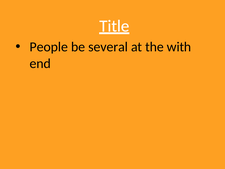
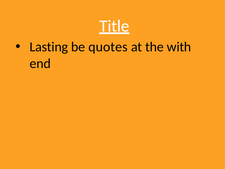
People: People -> Lasting
several: several -> quotes
